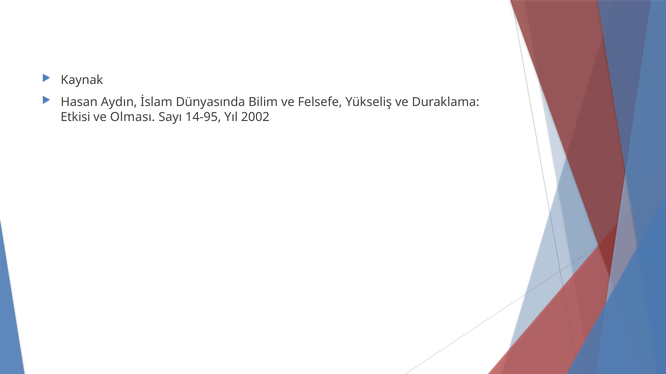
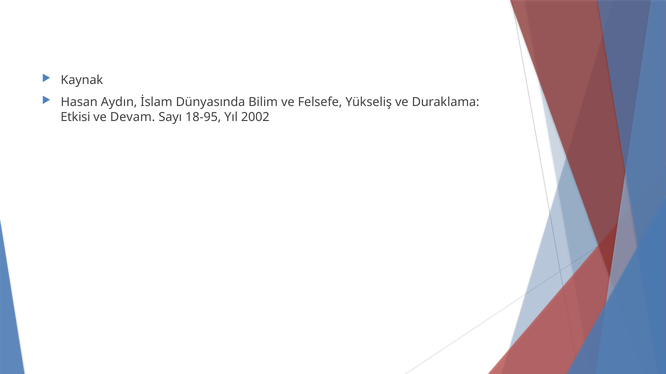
Olması: Olması -> Devam
14-95: 14-95 -> 18-95
